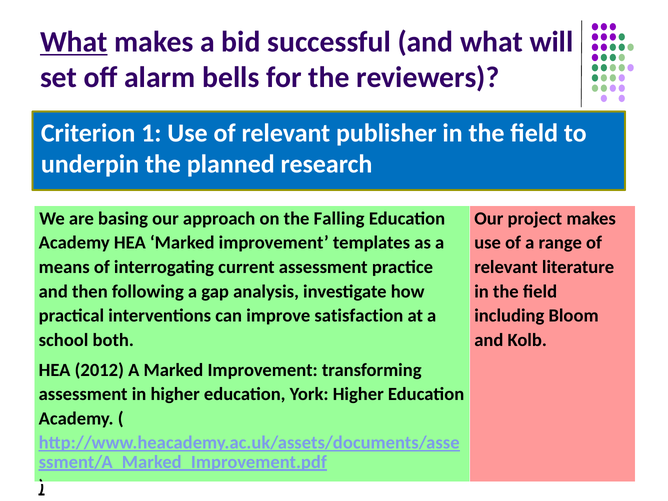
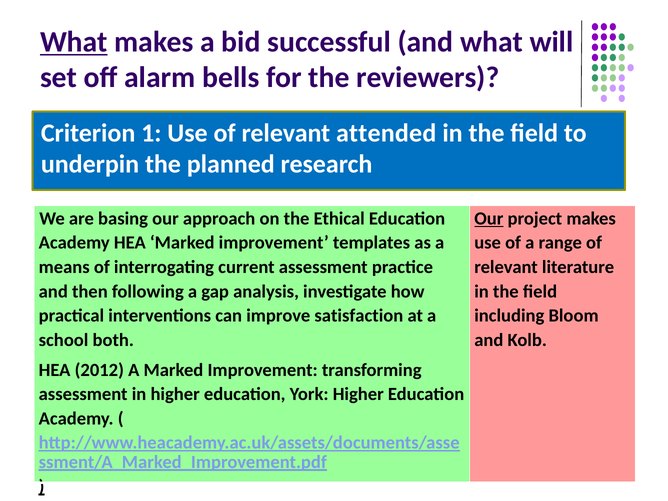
publisher: publisher -> attended
Falling: Falling -> Ethical
Our at (489, 219) underline: none -> present
